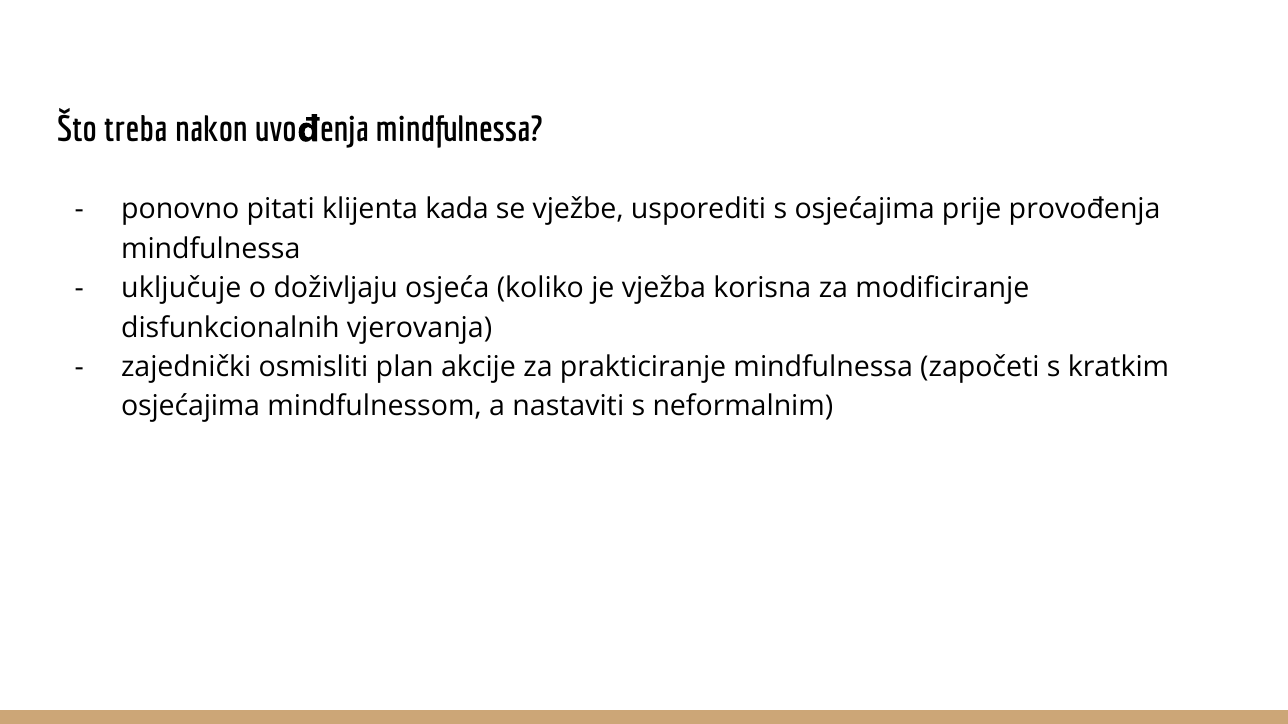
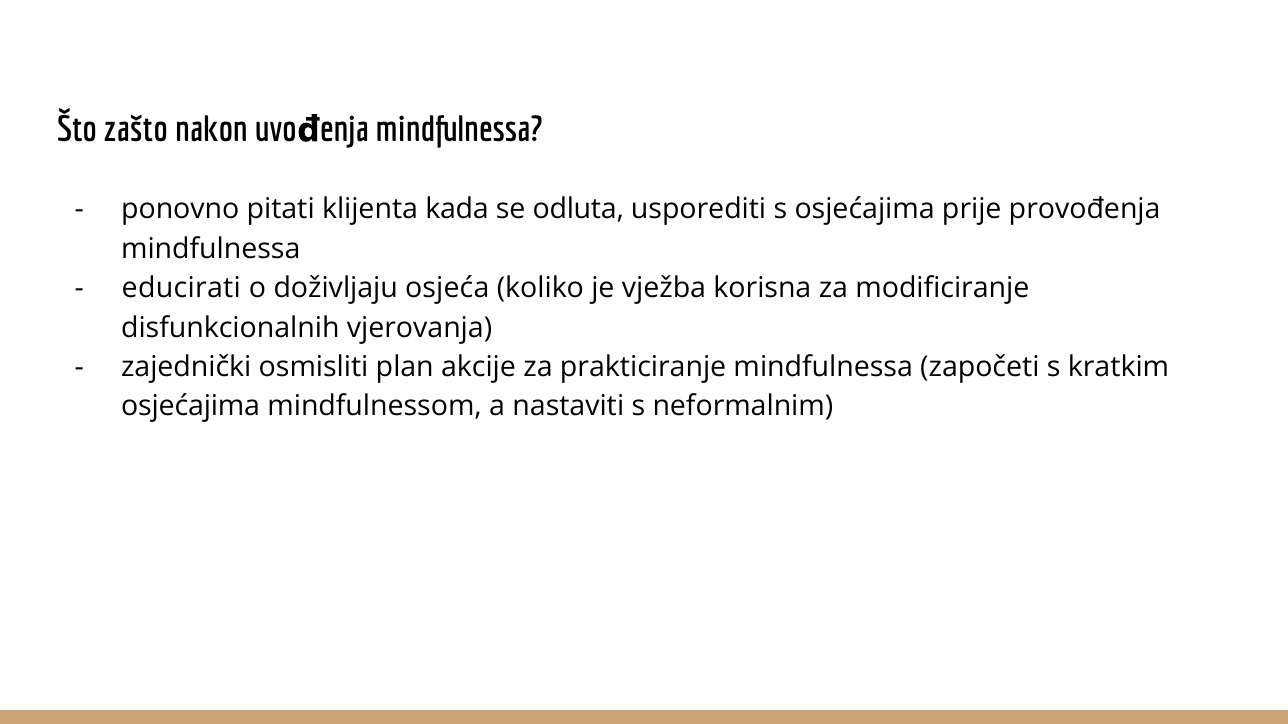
treba: treba -> zašto
vježbe: vježbe -> odluta
uključuje: uključuje -> educirati
